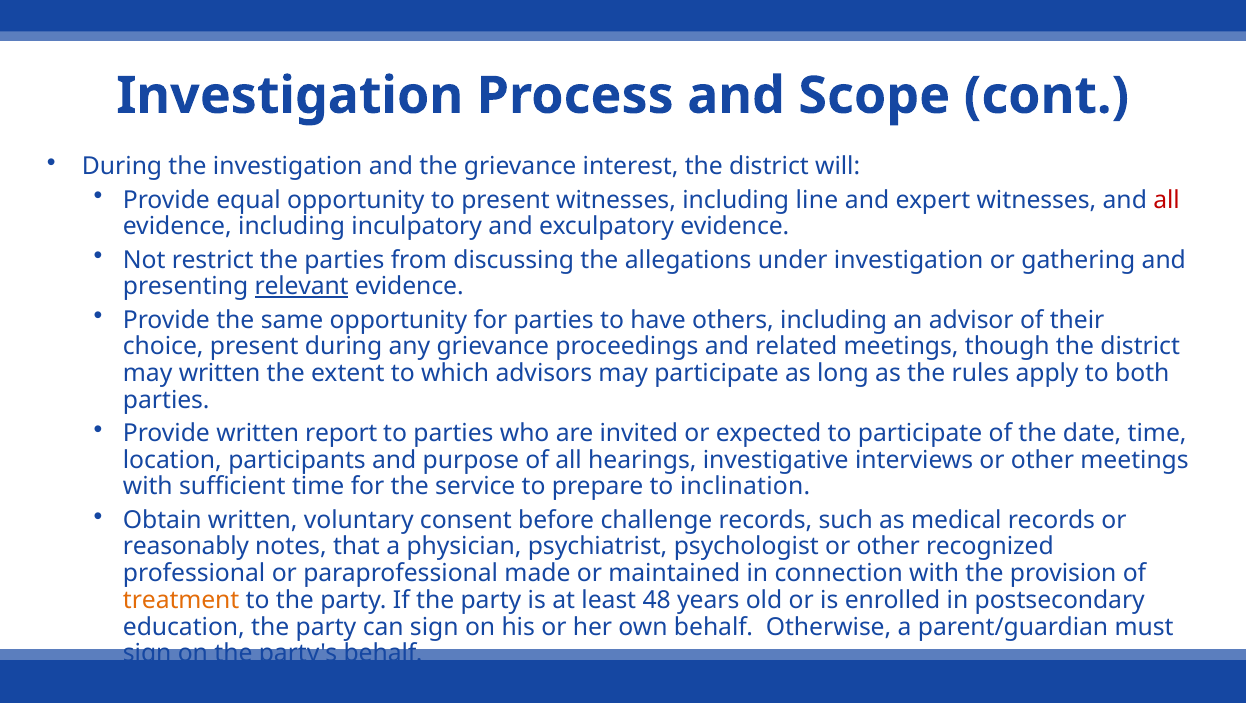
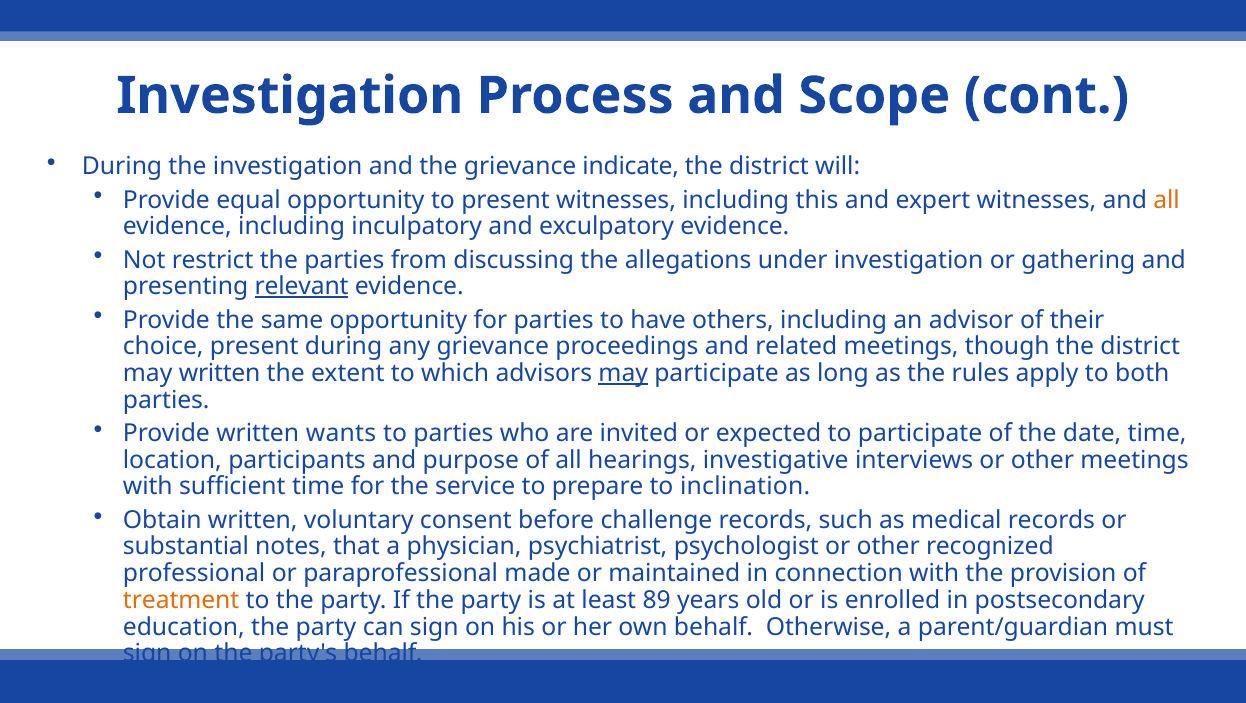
interest: interest -> indicate
line: line -> this
all at (1167, 200) colour: red -> orange
may at (623, 373) underline: none -> present
report: report -> wants
reasonably: reasonably -> substantial
48: 48 -> 89
